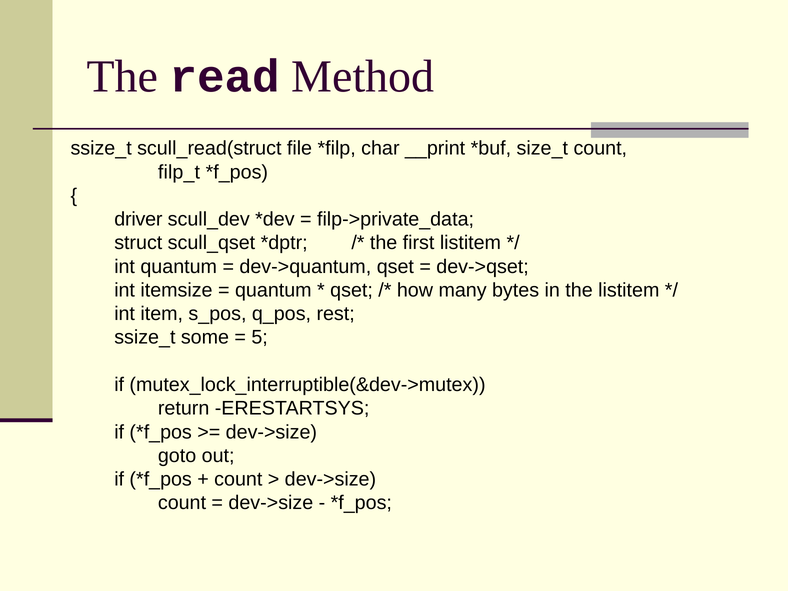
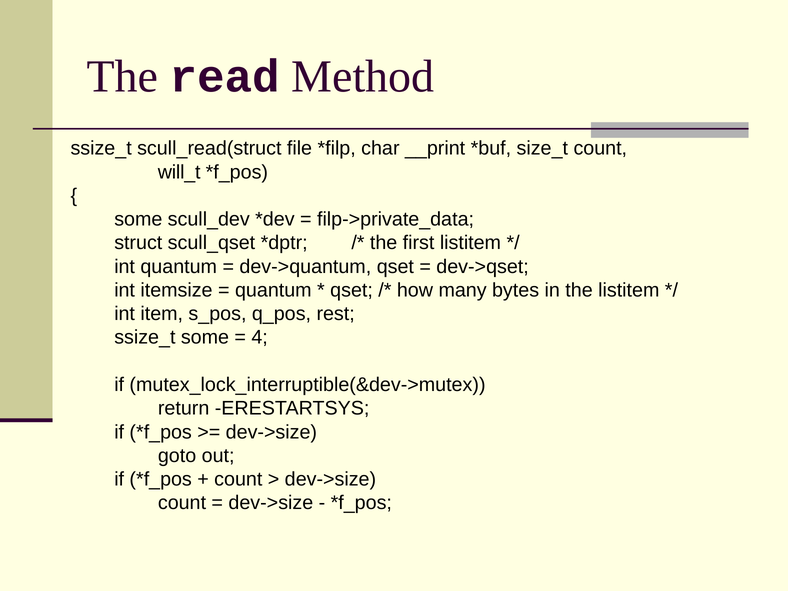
filp_t: filp_t -> will_t
driver at (138, 219): driver -> some
5: 5 -> 4
